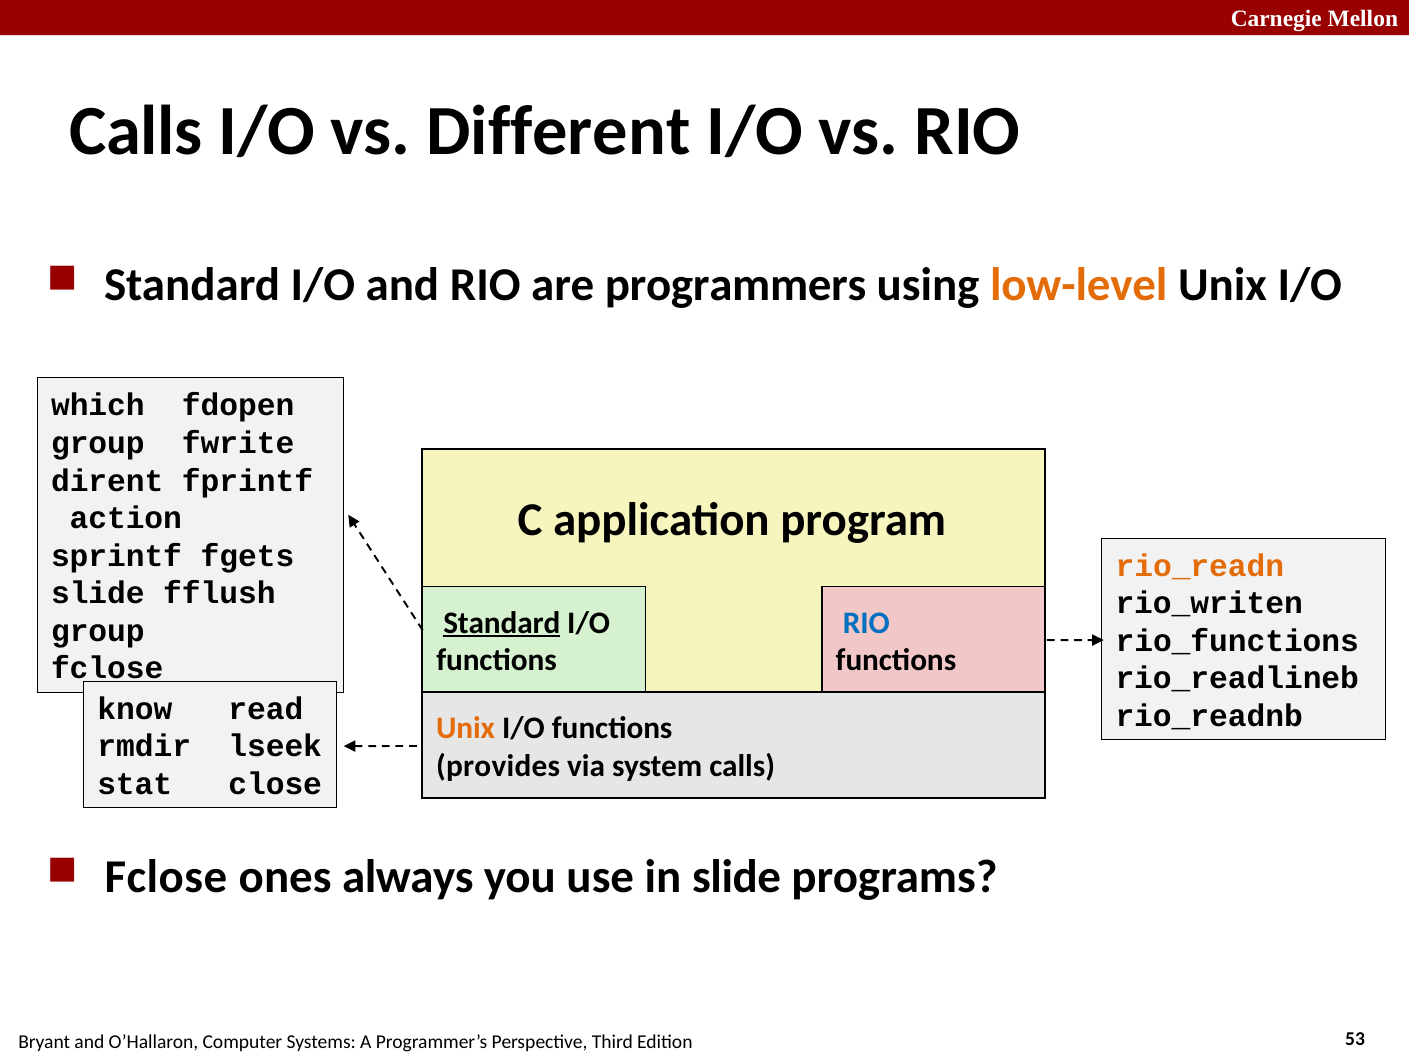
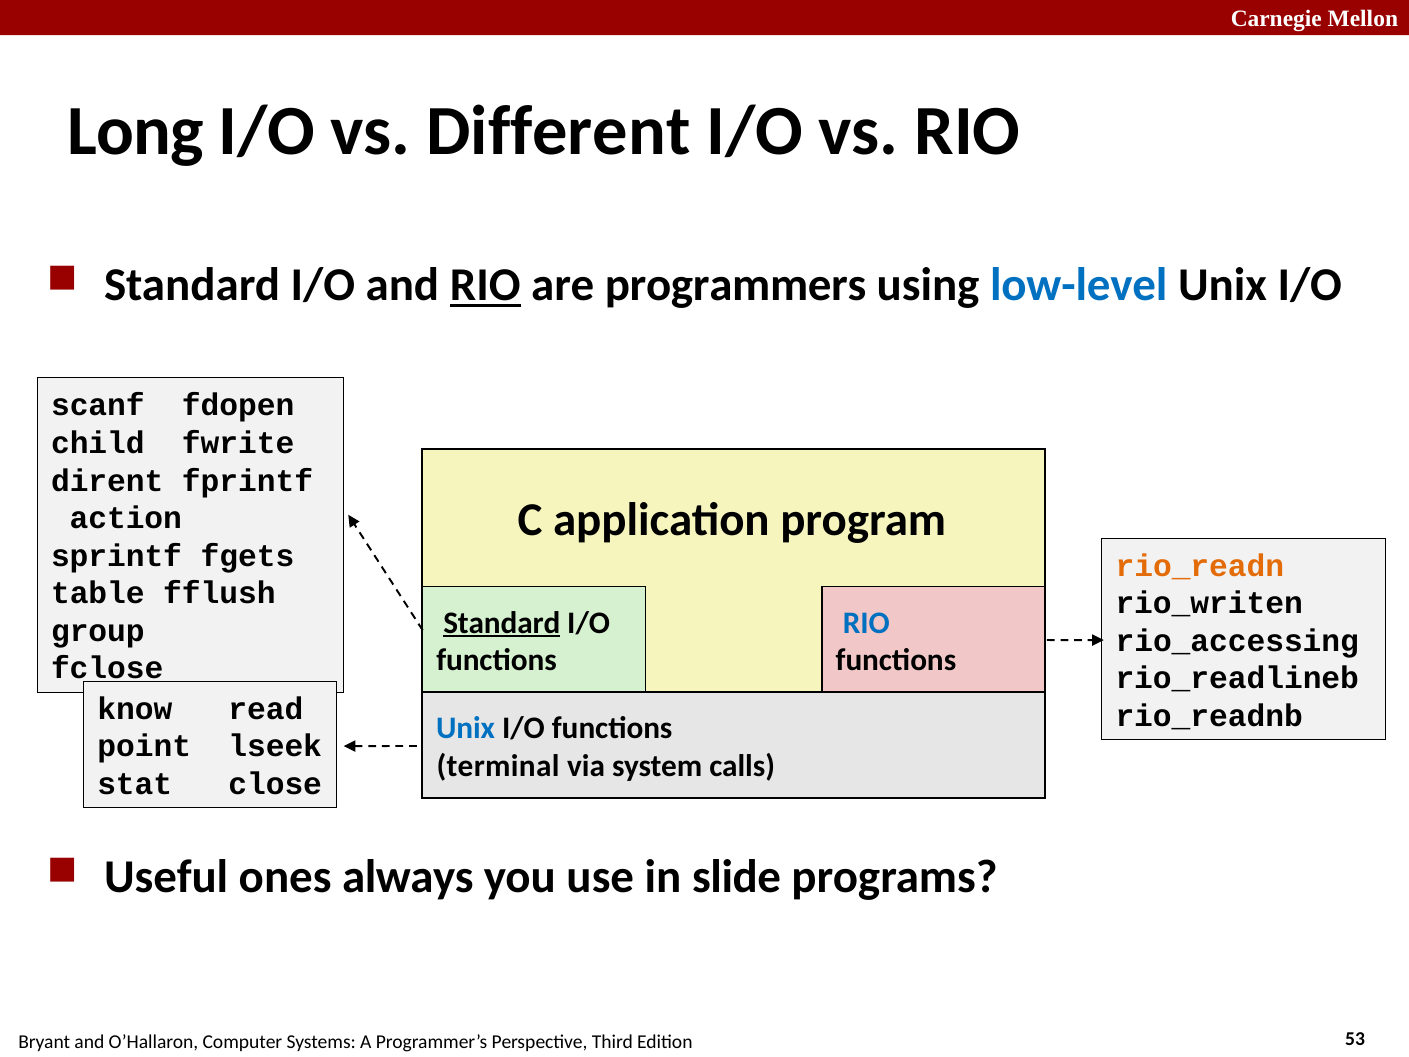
Calls at (136, 131): Calls -> Long
RIO at (485, 285) underline: none -> present
low-level colour: orange -> blue
which: which -> scanf
group at (98, 443): group -> child
slide at (98, 593): slide -> table
rio_functions: rio_functions -> rio_accessing
Unix at (466, 728) colour: orange -> blue
rmdir: rmdir -> point
provides: provides -> terminal
Fclose at (166, 877): Fclose -> Useful
